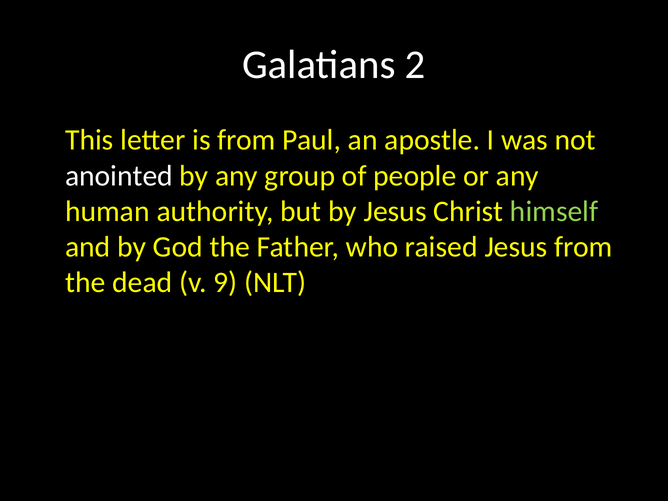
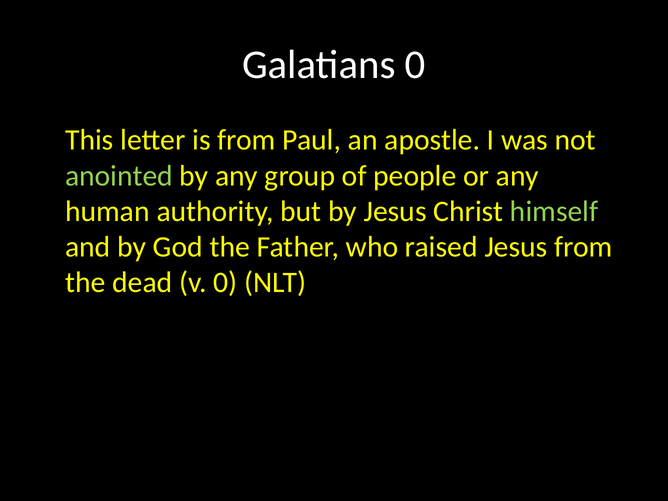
Galatians 2: 2 -> 0
anointed colour: white -> light green
v 9: 9 -> 0
